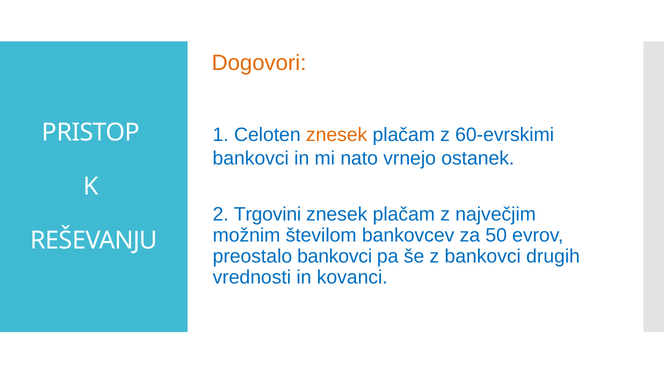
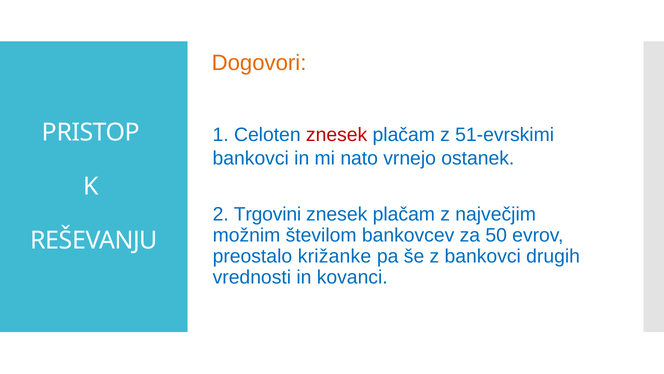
znesek at (337, 135) colour: orange -> red
60-evrskimi: 60-evrskimi -> 51-evrskimi
preostalo bankovci: bankovci -> križanke
